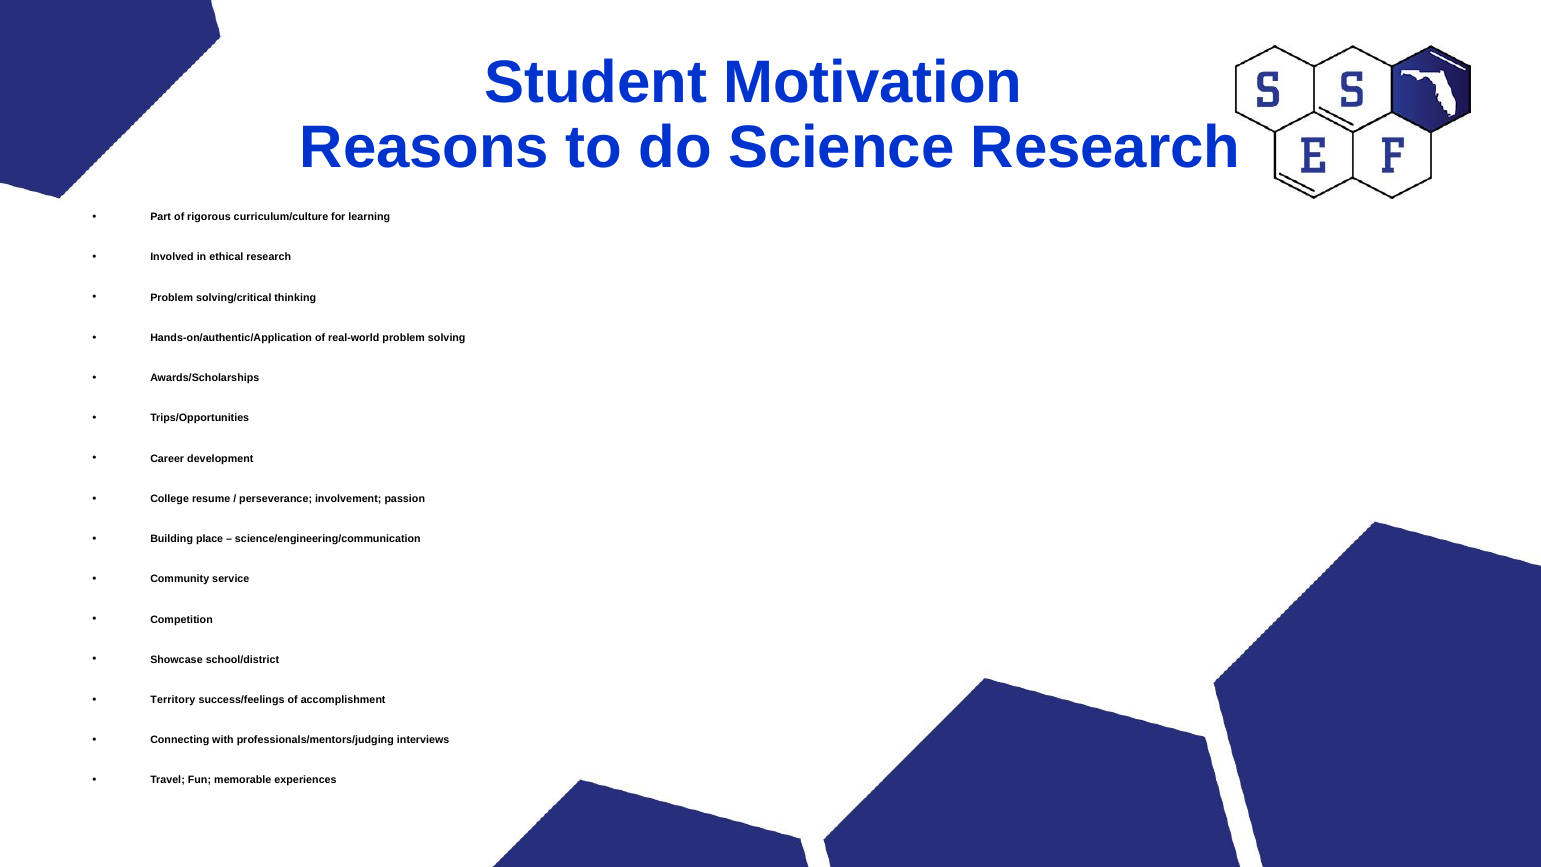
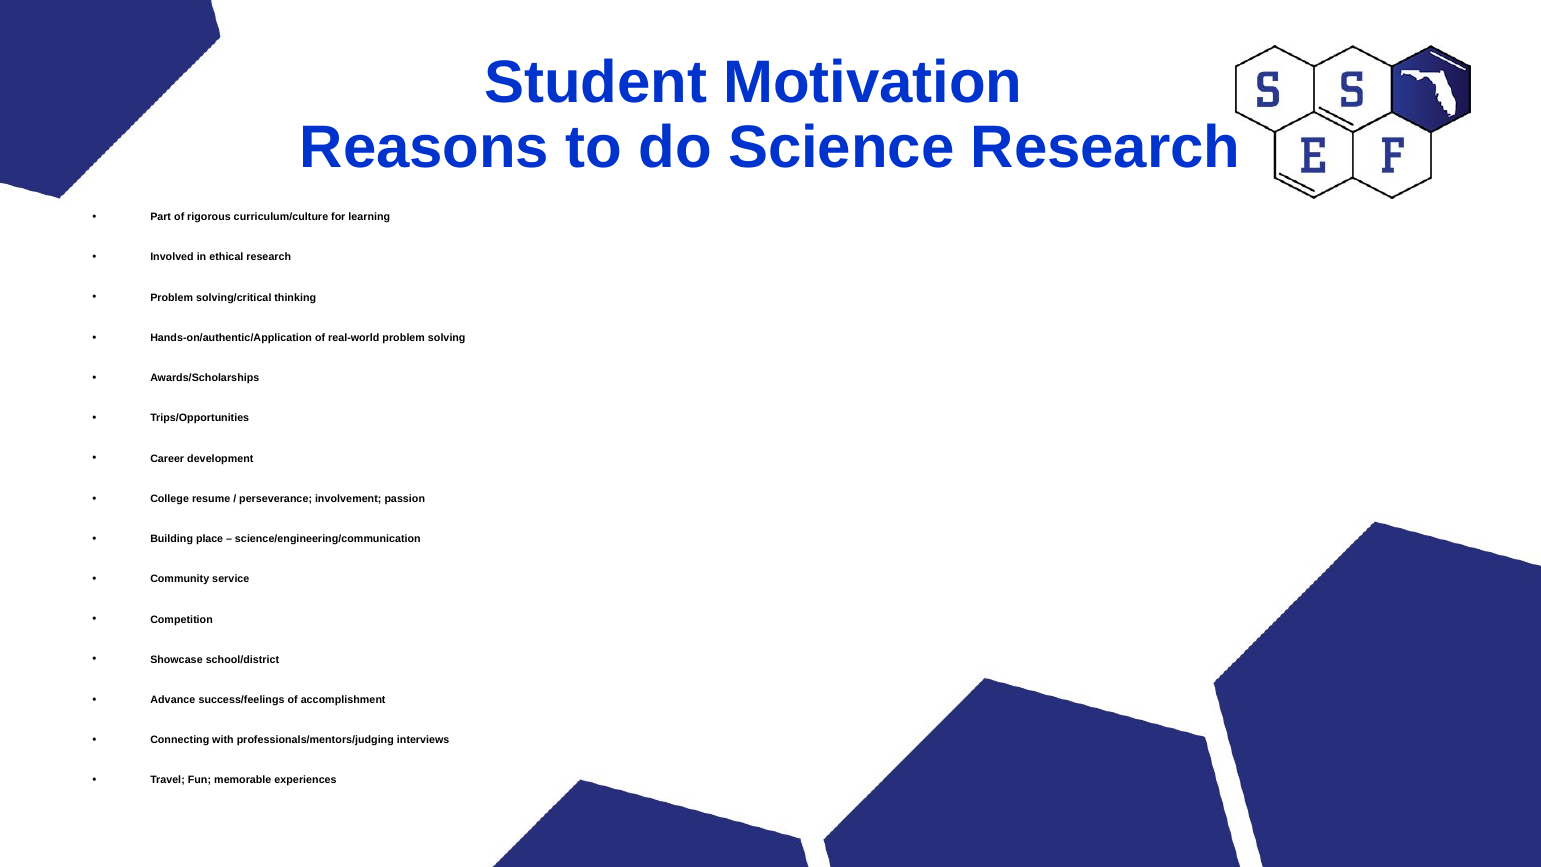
Territory: Territory -> Advance
